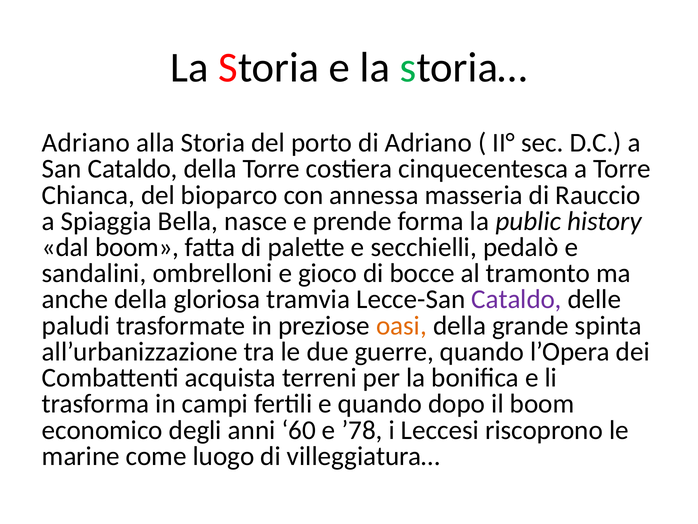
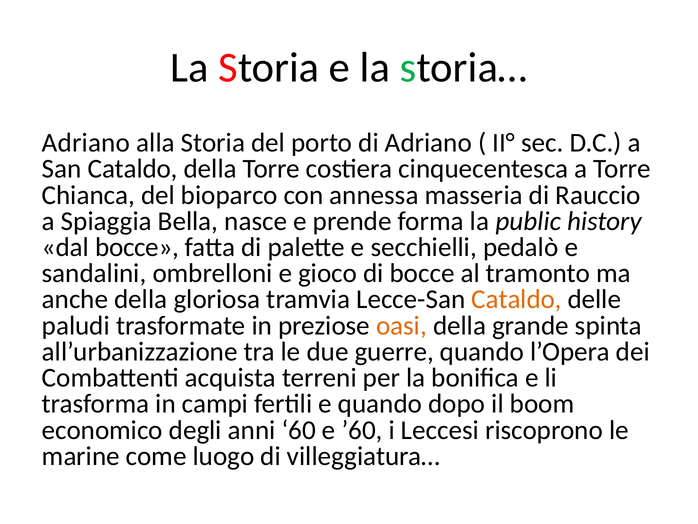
dal boom: boom -> bocce
Cataldo at (517, 299) colour: purple -> orange
’78: ’78 -> ’60
